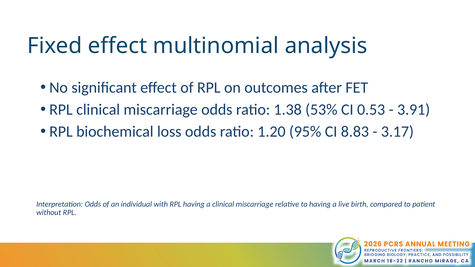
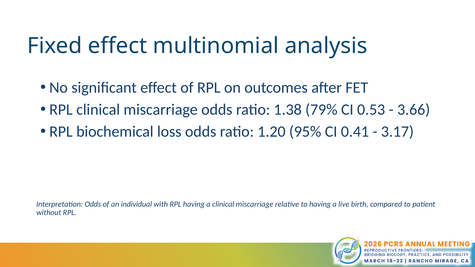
53%: 53% -> 79%
3.91: 3.91 -> 3.66
8.83: 8.83 -> 0.41
